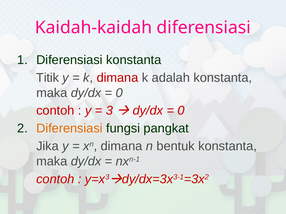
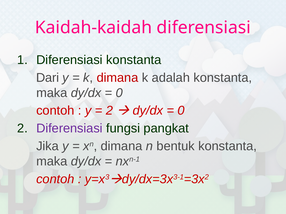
Titik: Titik -> Dari
3 at (109, 111): 3 -> 2
Diferensiasi at (69, 129) colour: orange -> purple
